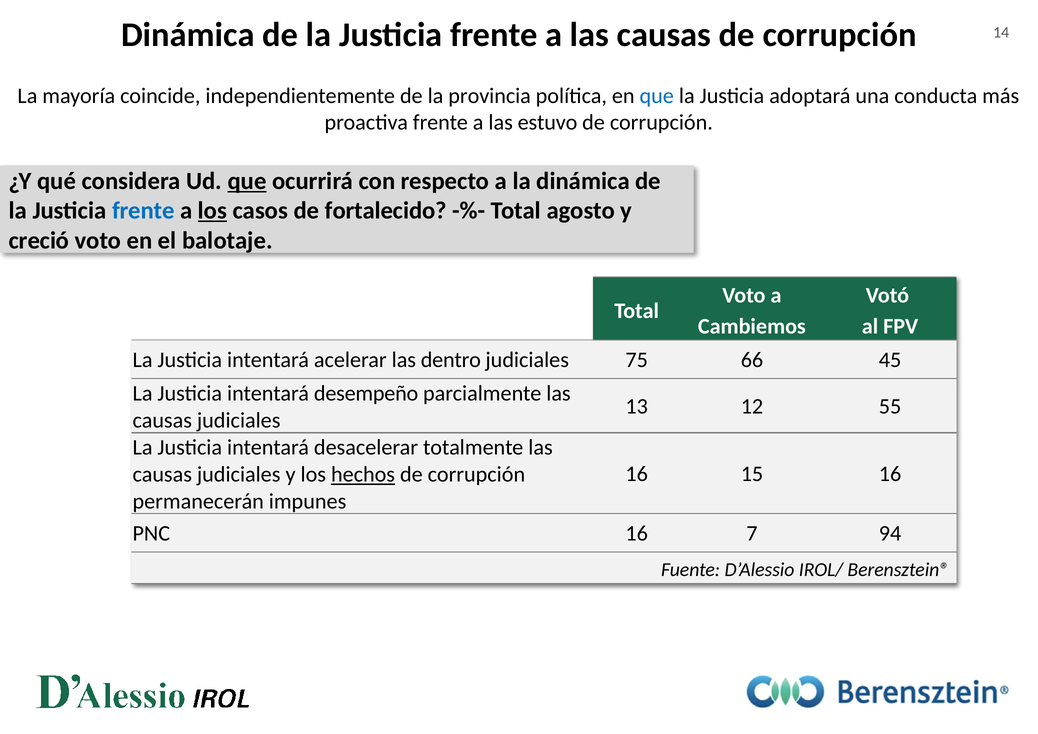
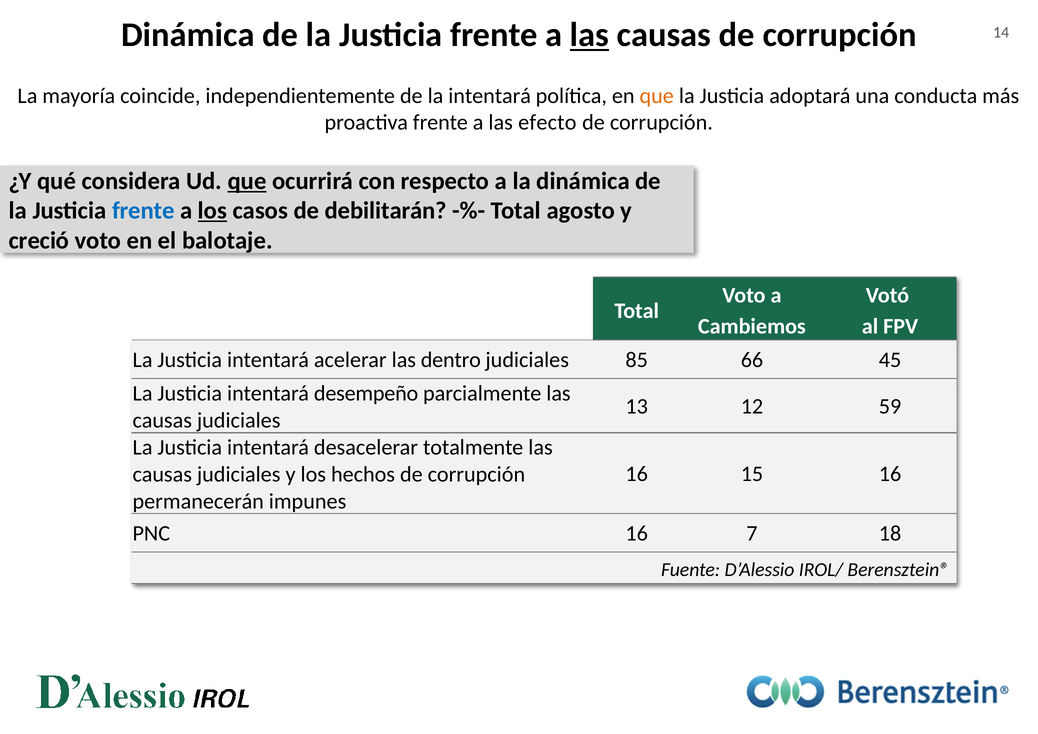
las at (590, 35) underline: none -> present
la provincia: provincia -> intentará
que at (657, 96) colour: blue -> orange
estuvo: estuvo -> efecto
fortalecido: fortalecido -> debilitarán
75: 75 -> 85
55: 55 -> 59
hechos underline: present -> none
94: 94 -> 18
